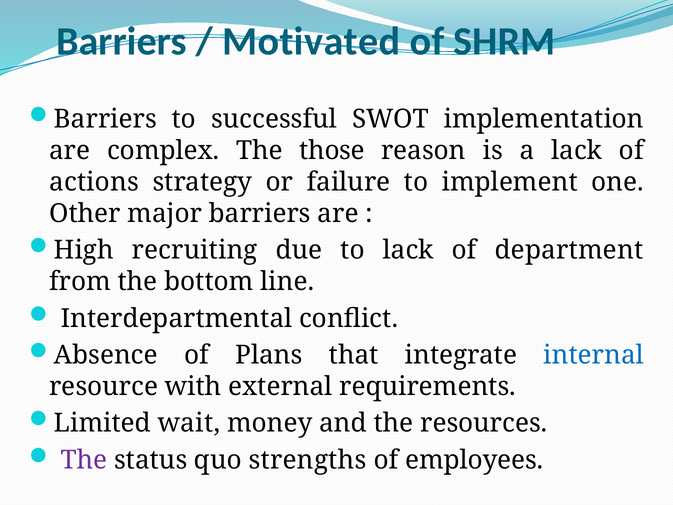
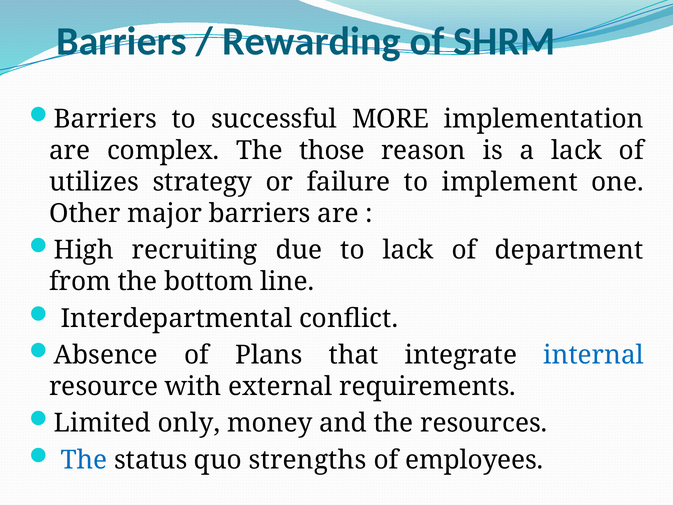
Motivated: Motivated -> Rewarding
SWOT: SWOT -> MORE
actions: actions -> utilizes
wait: wait -> only
The at (84, 460) colour: purple -> blue
